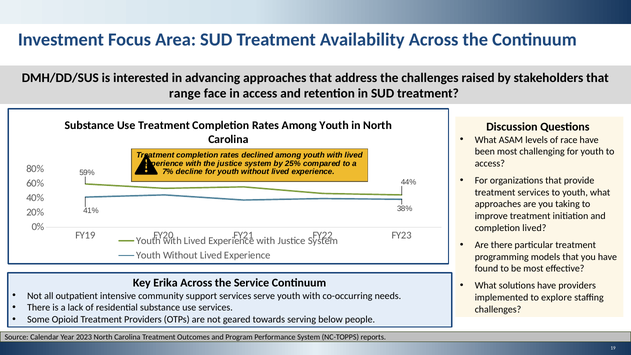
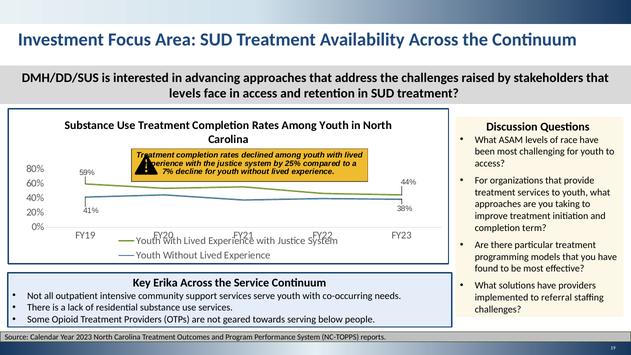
range at (185, 94): range -> levels
completion lived: lived -> term
explore: explore -> referral
